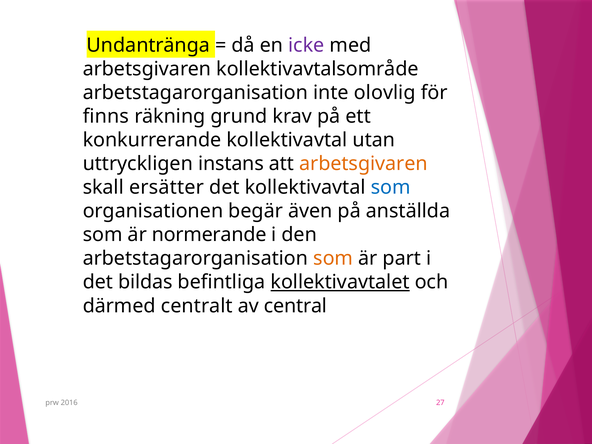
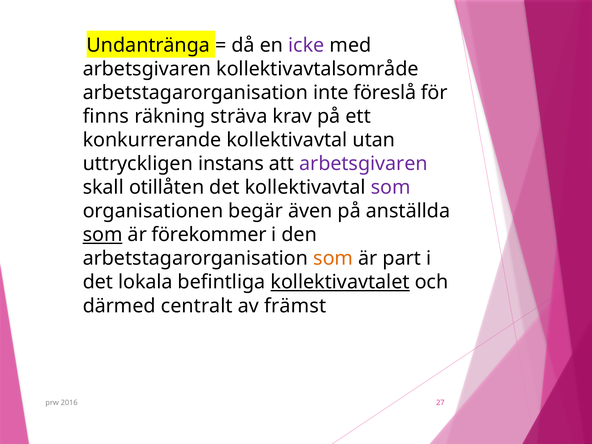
olovlig: olovlig -> föreslå
grund: grund -> sträva
arbetsgivaren at (363, 164) colour: orange -> purple
ersätter: ersätter -> otillåten
som at (391, 187) colour: blue -> purple
som at (103, 235) underline: none -> present
normerande: normerande -> förekommer
bildas: bildas -> lokala
central: central -> främst
